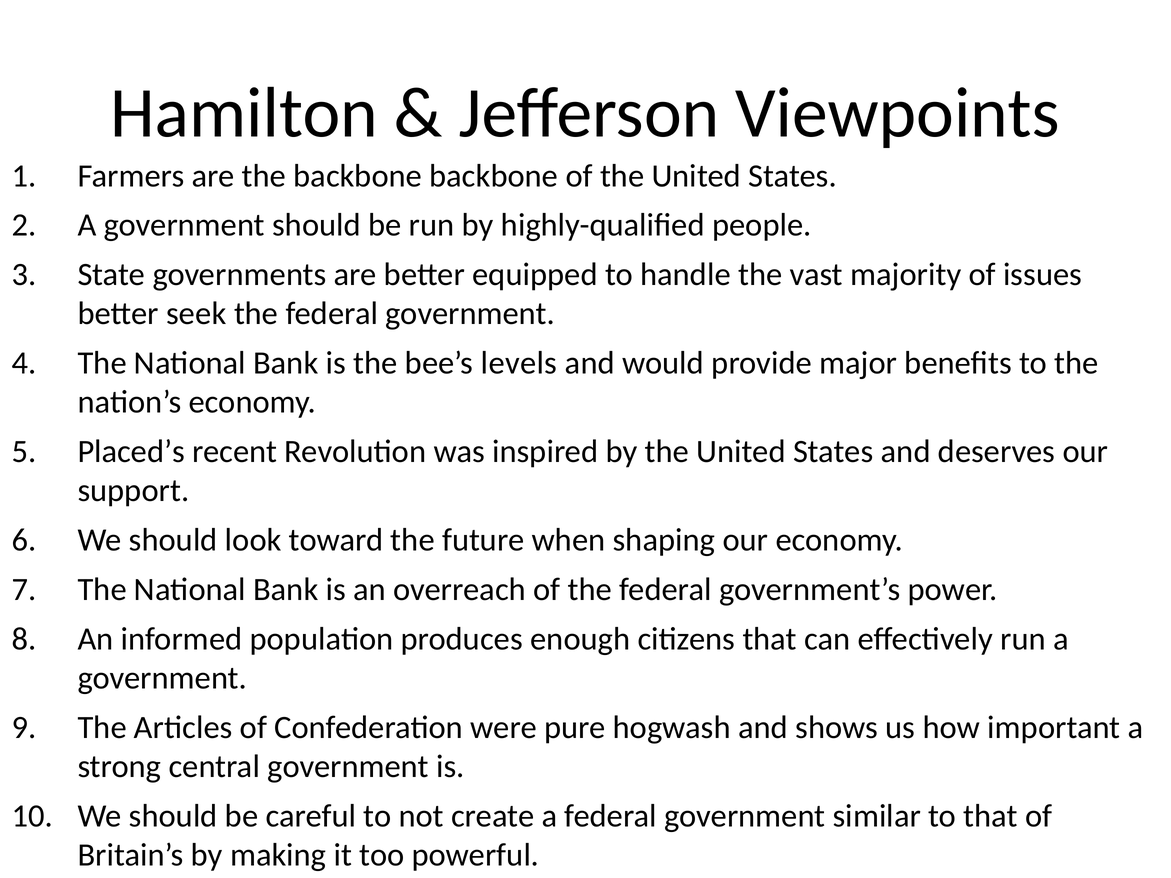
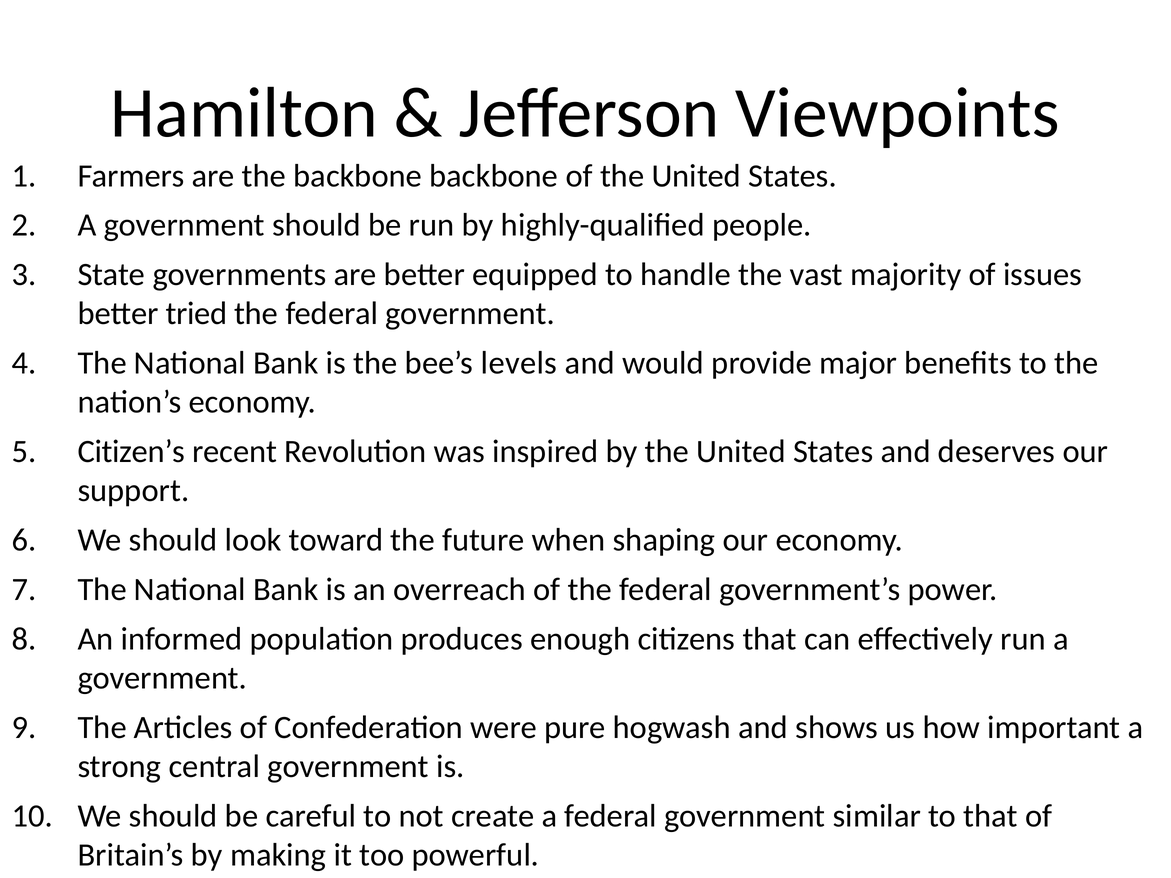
seek: seek -> tried
Placed’s: Placed’s -> Citizen’s
